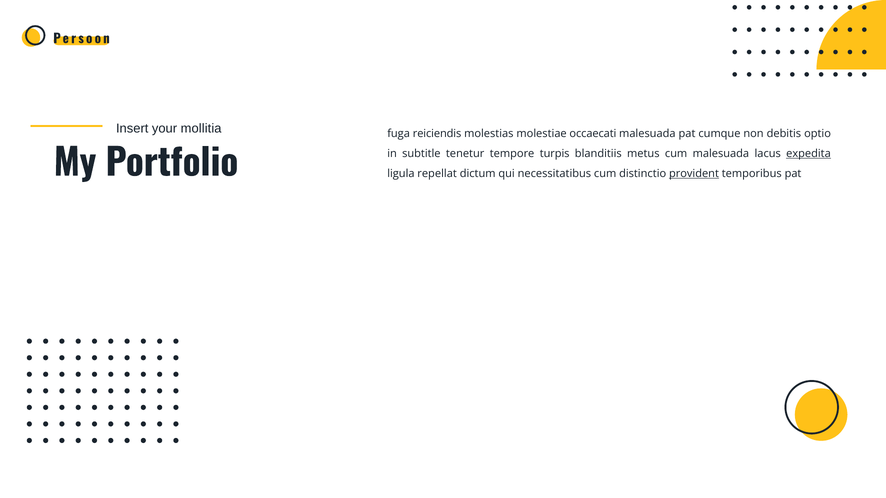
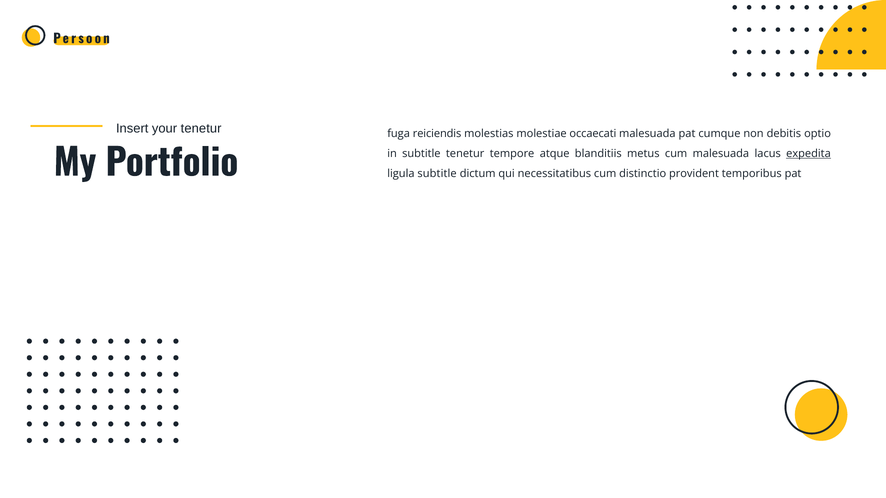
your mollitia: mollitia -> tenetur
turpis: turpis -> atque
ligula repellat: repellat -> subtitle
provident underline: present -> none
